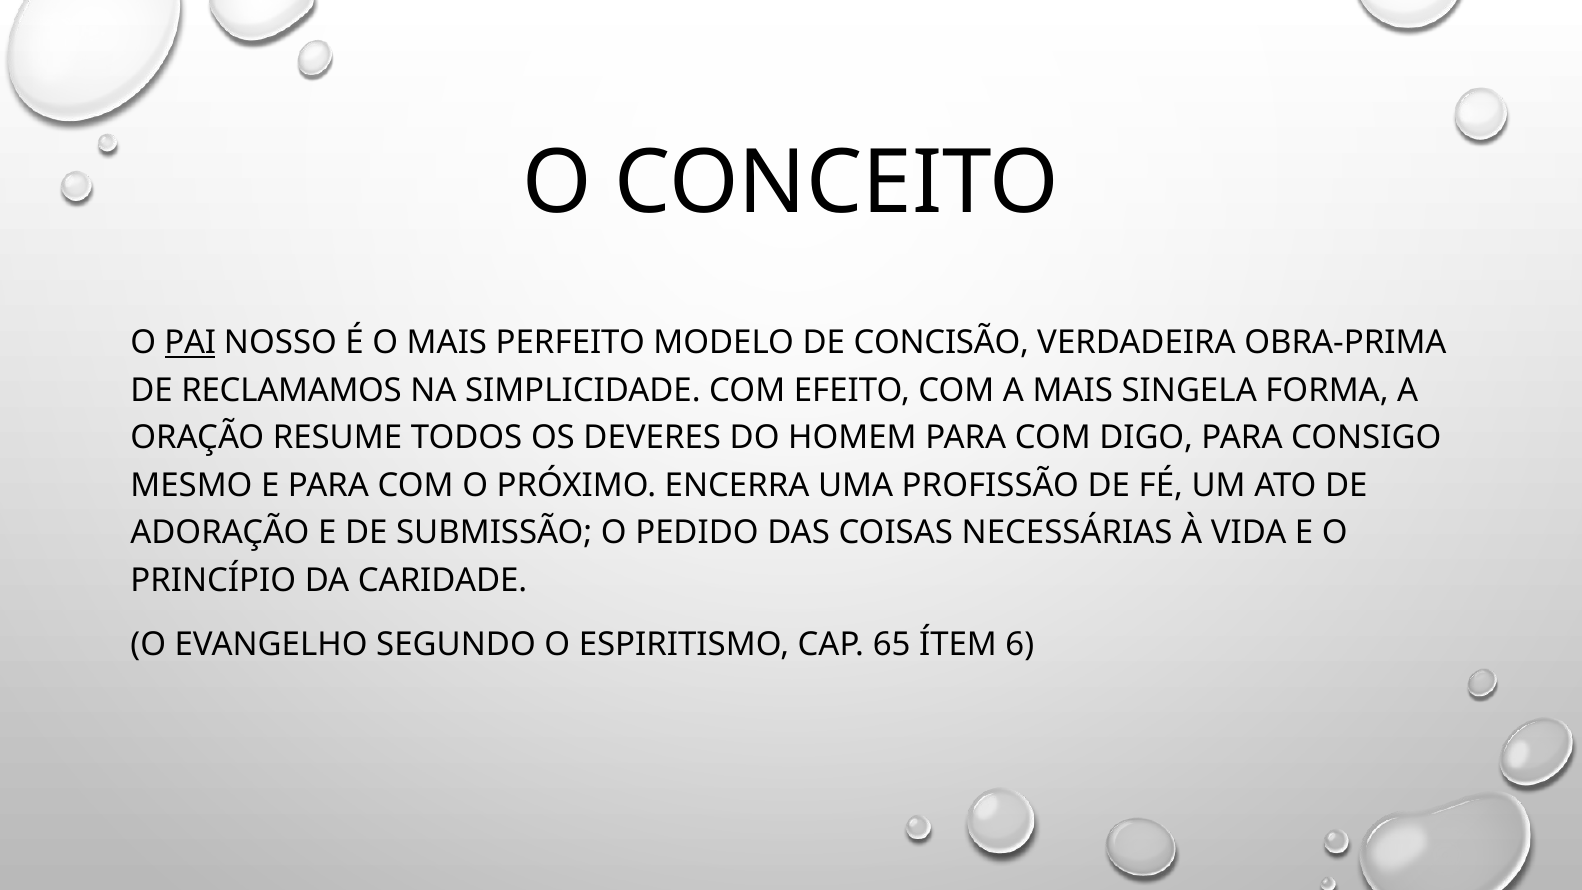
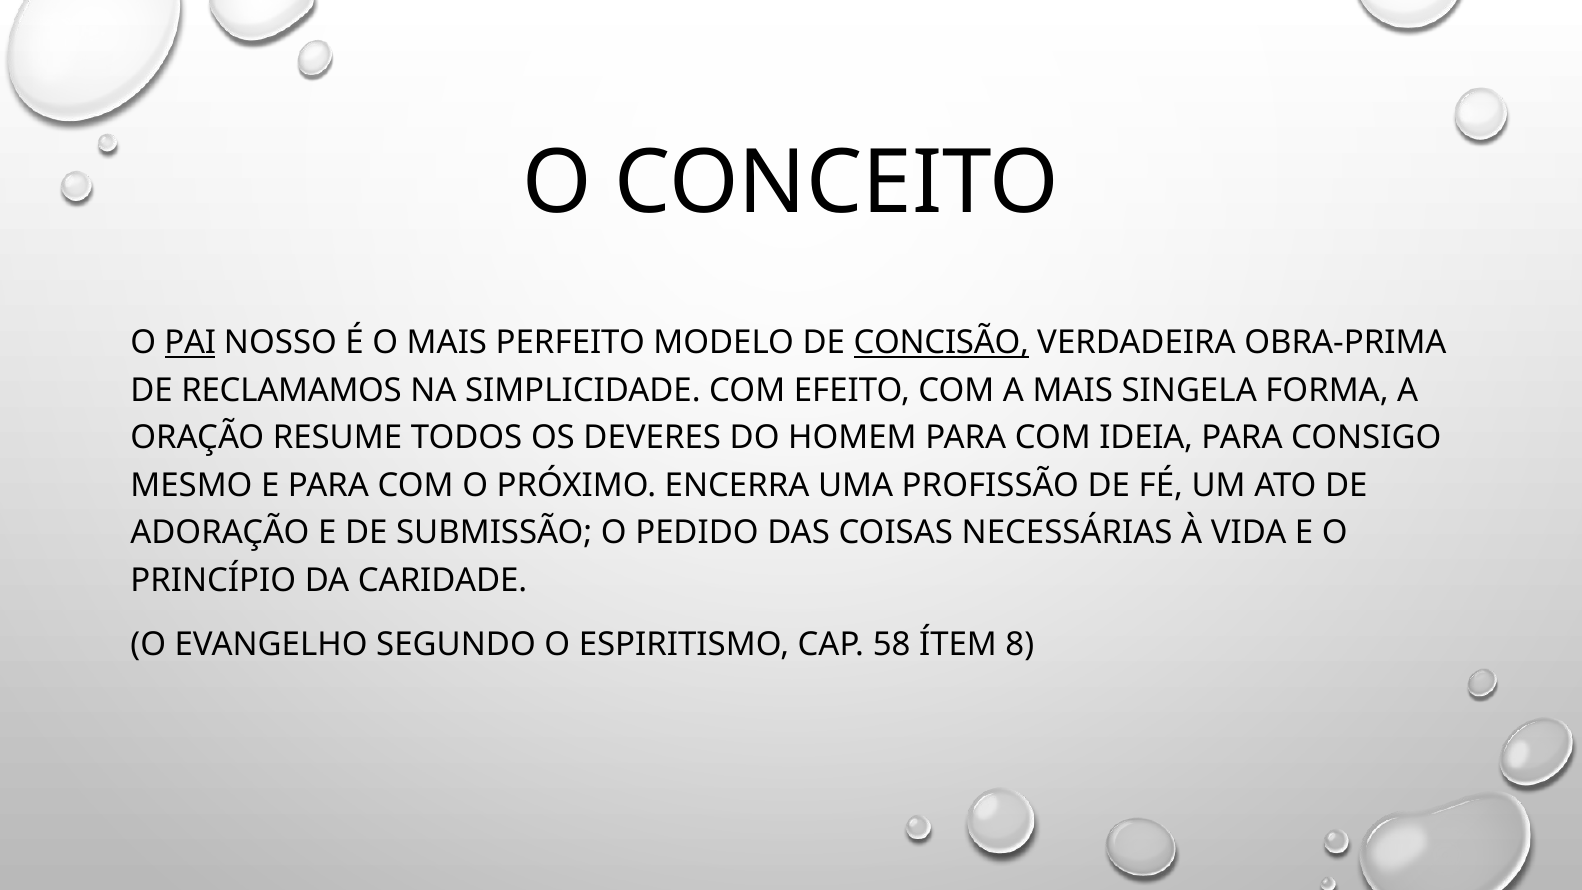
CONCISÃO underline: none -> present
DIGO: DIGO -> IDEIA
65: 65 -> 58
6: 6 -> 8
